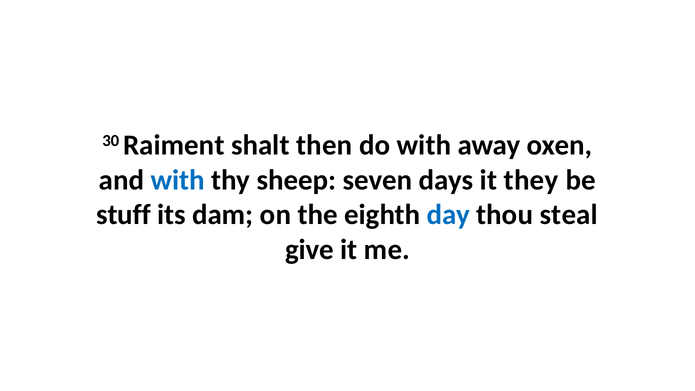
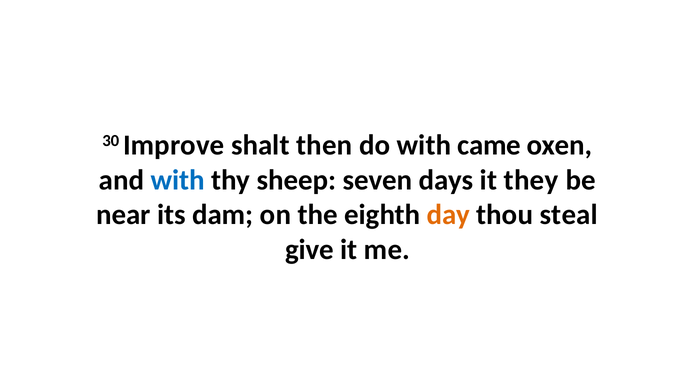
Raiment: Raiment -> Improve
away: away -> came
stuff: stuff -> near
day colour: blue -> orange
